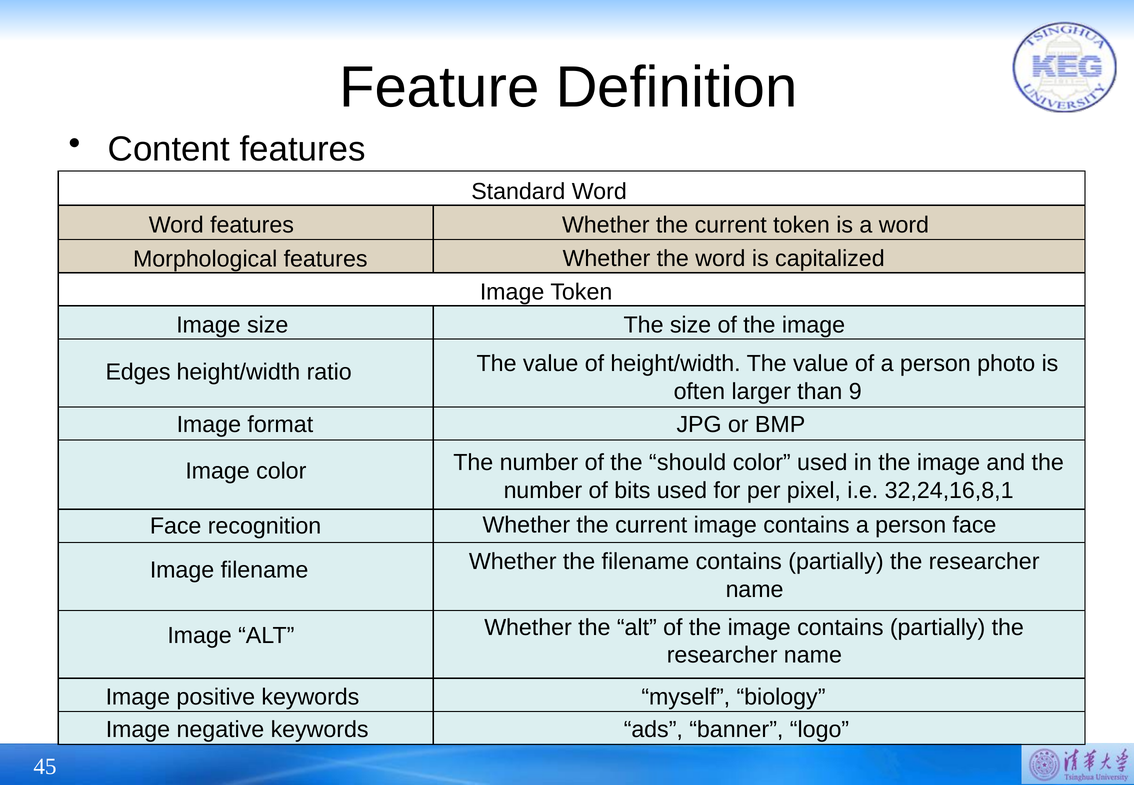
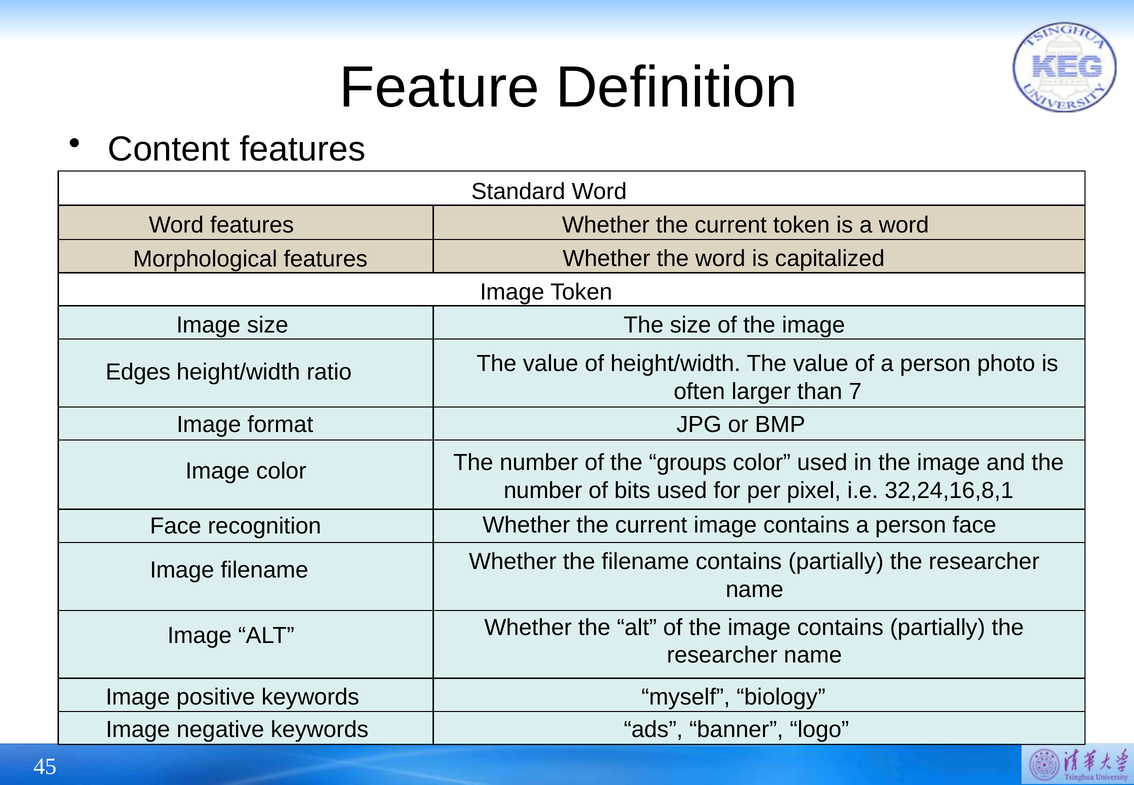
9: 9 -> 7
should: should -> groups
